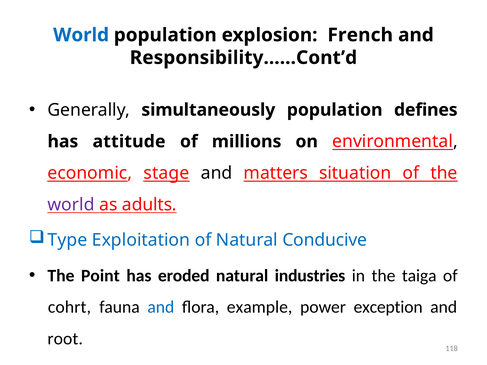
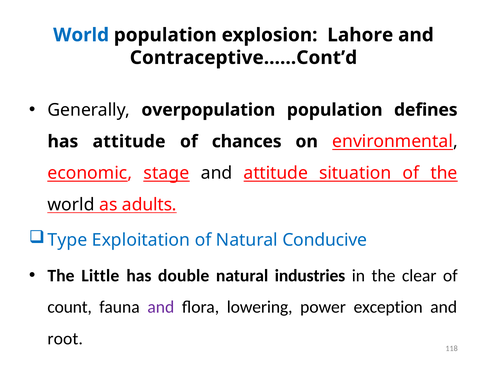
French: French -> Lahore
Responsibility……Cont’d: Responsibility……Cont’d -> Contraceptive……Cont’d
simultaneously: simultaneously -> overpopulation
millions: millions -> chances
and matters: matters -> attitude
world at (71, 205) colour: purple -> black
Point: Point -> Little
eroded: eroded -> double
taiga: taiga -> clear
cohrt: cohrt -> count
and at (161, 307) colour: blue -> purple
example: example -> lowering
